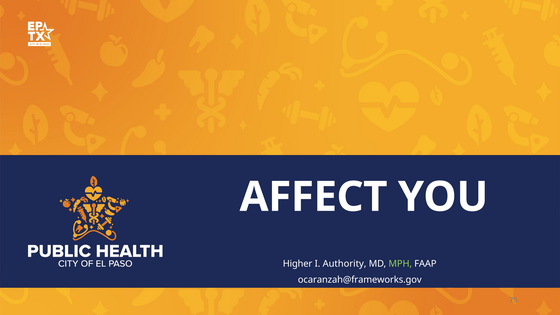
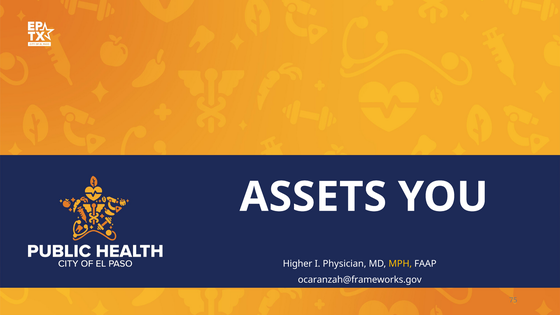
AFFECT: AFFECT -> ASSETS
Authority: Authority -> Physician
MPH colour: light green -> yellow
